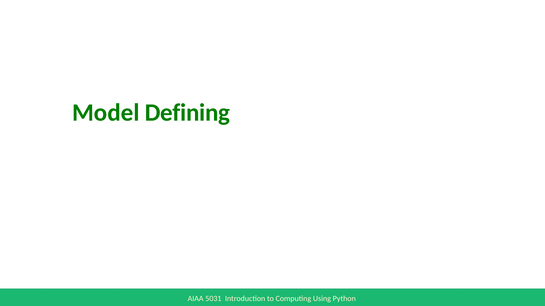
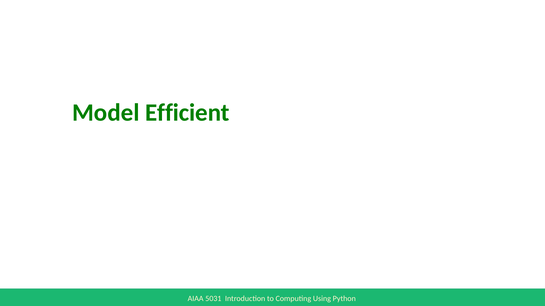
Defining: Defining -> Efficient
